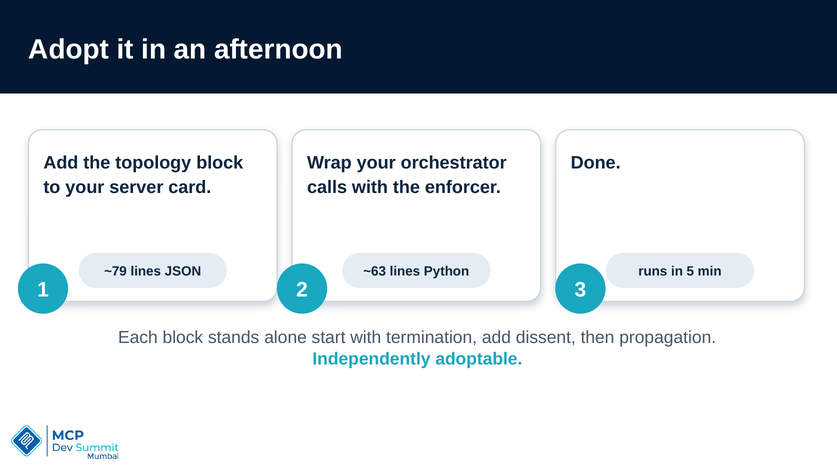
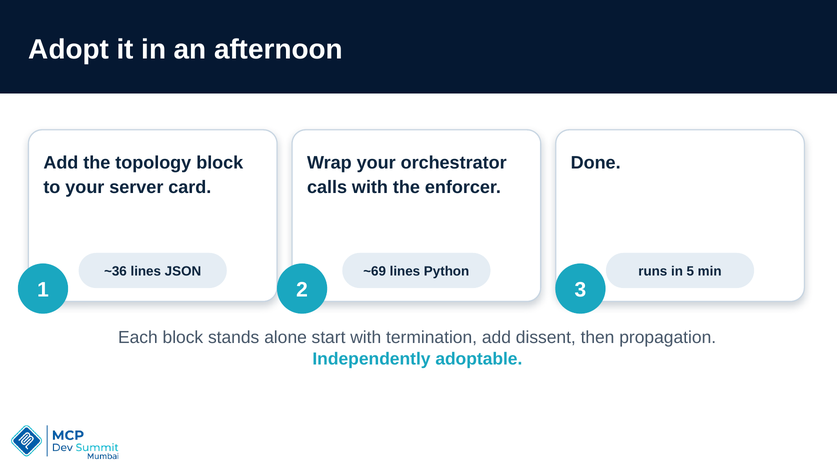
~79: ~79 -> ~36
~63: ~63 -> ~69
